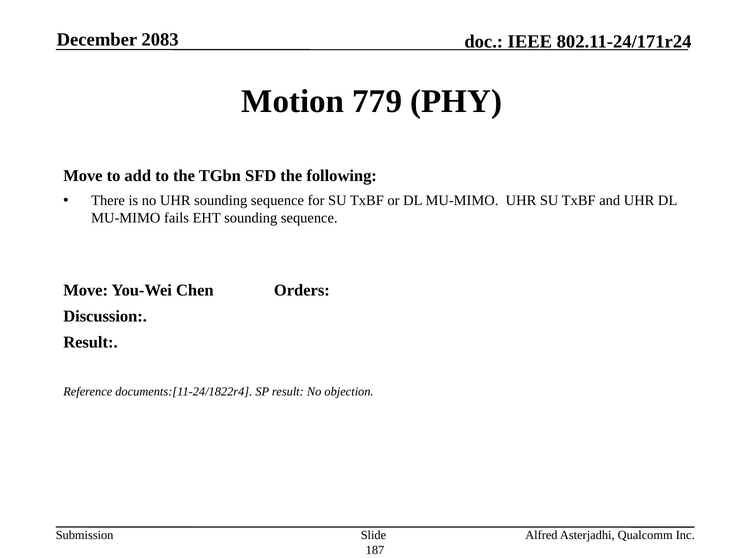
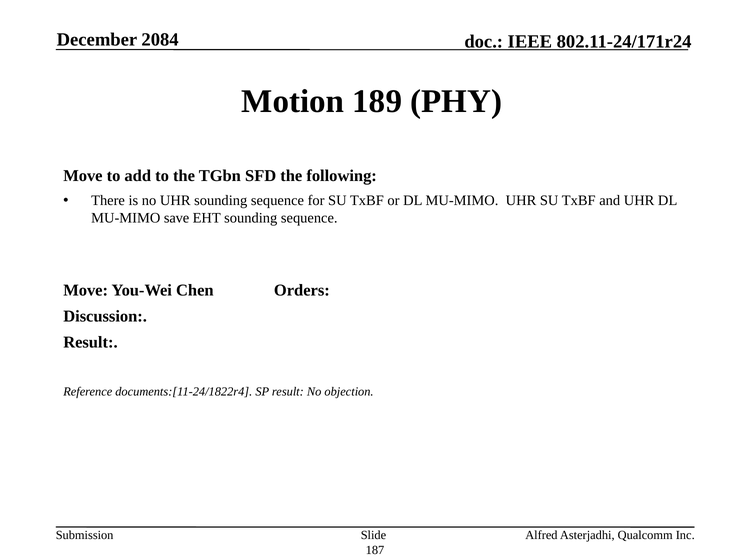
2083: 2083 -> 2084
779: 779 -> 189
fails: fails -> save
